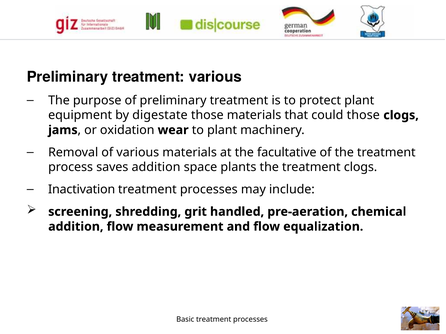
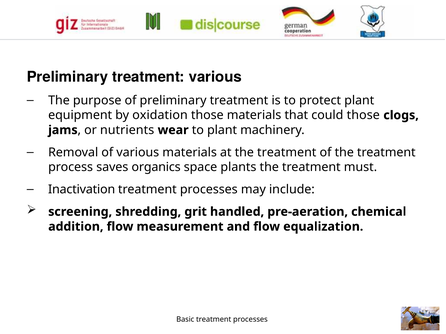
digestate: digestate -> oxidation
oxidation: oxidation -> nutrients
at the facultative: facultative -> treatment
saves addition: addition -> organics
treatment clogs: clogs -> must
